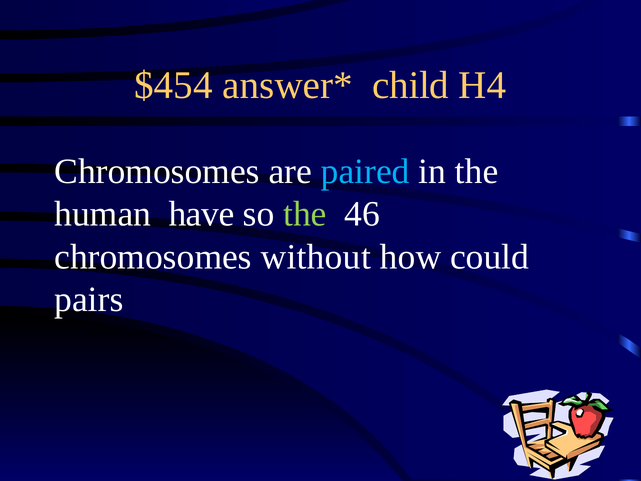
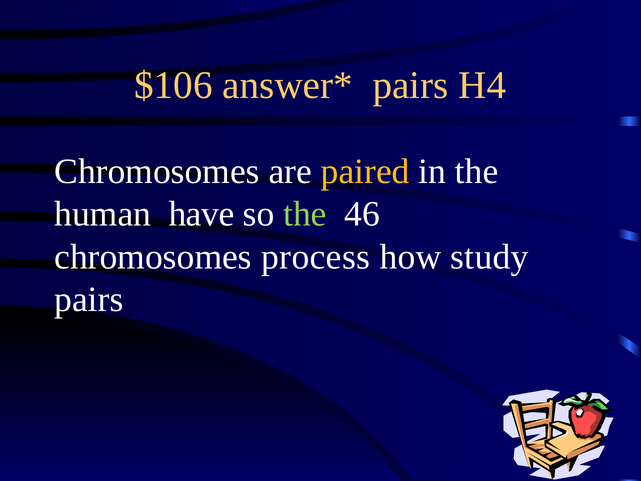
$454: $454 -> $106
child at (411, 86): child -> pairs
paired colour: light blue -> yellow
without: without -> process
could: could -> study
